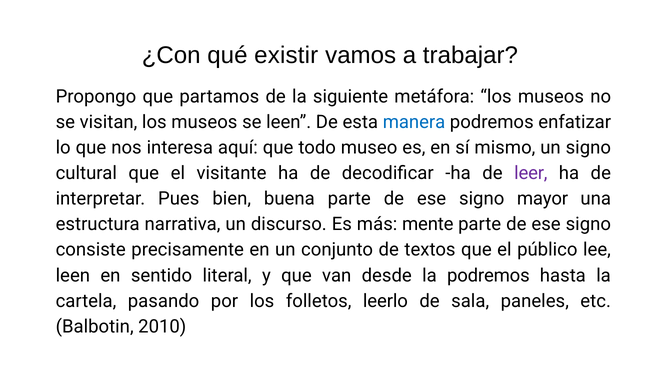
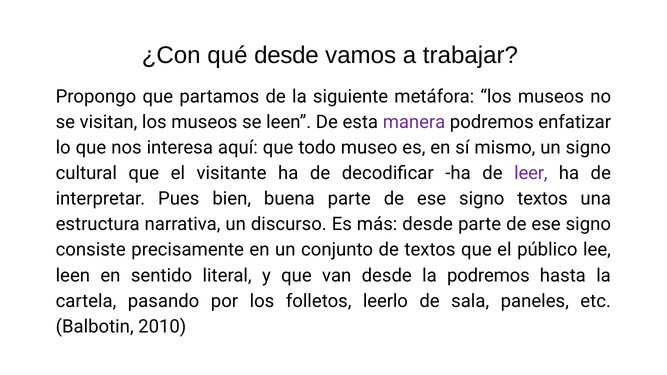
qué existir: existir -> desde
manera colour: blue -> purple
signo mayor: mayor -> textos
más mente: mente -> desde
